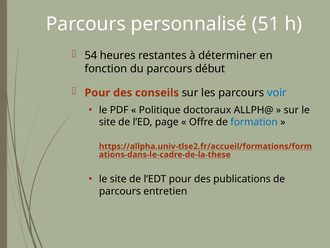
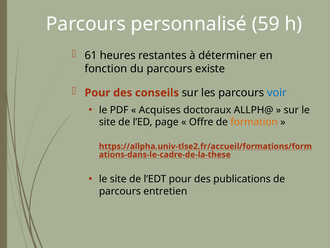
51: 51 -> 59
54: 54 -> 61
début: début -> existe
Politique: Politique -> Acquises
formation colour: blue -> orange
